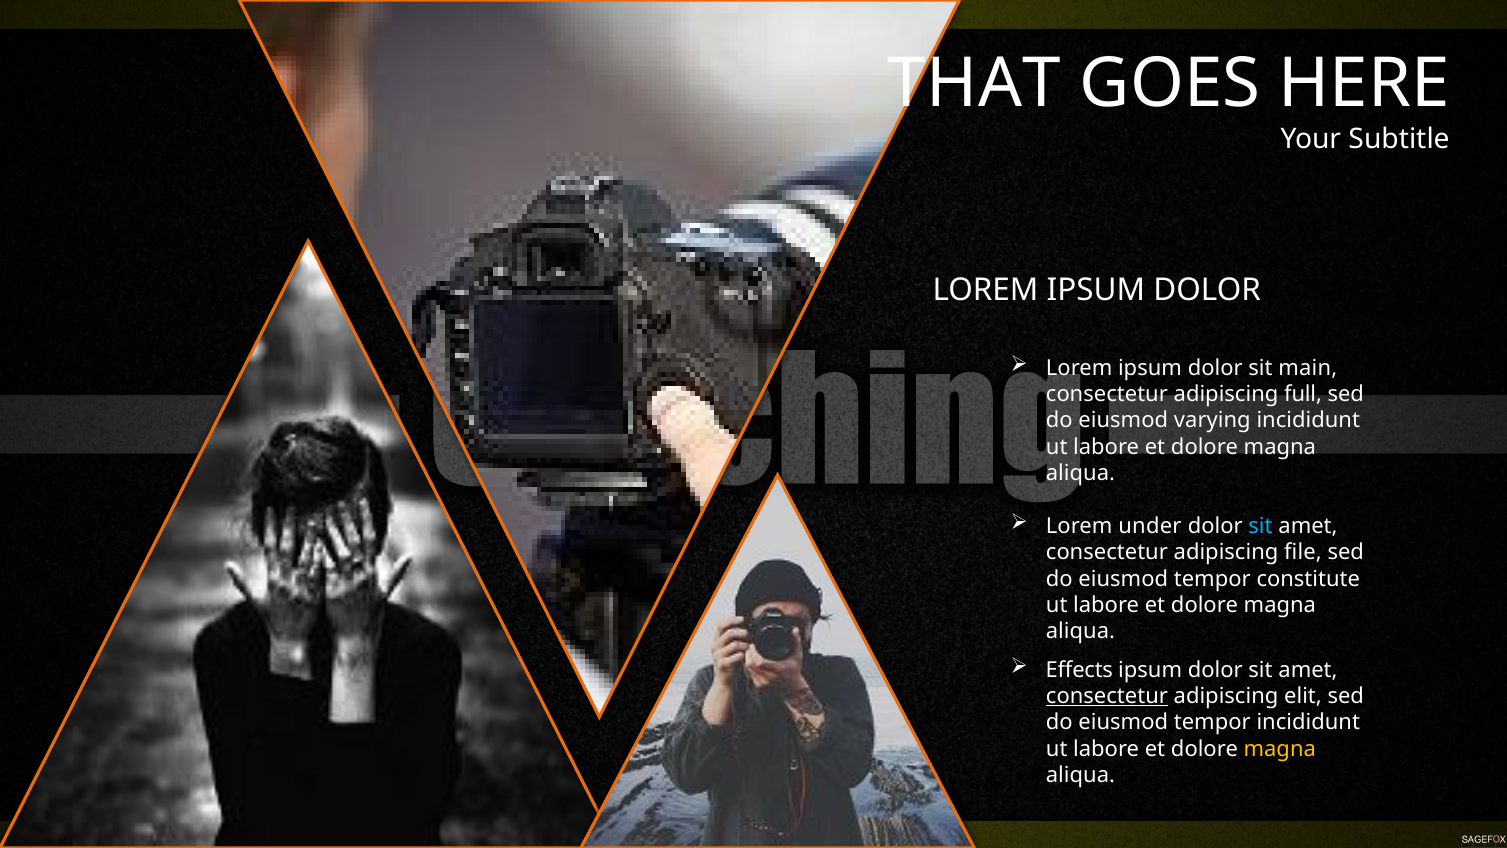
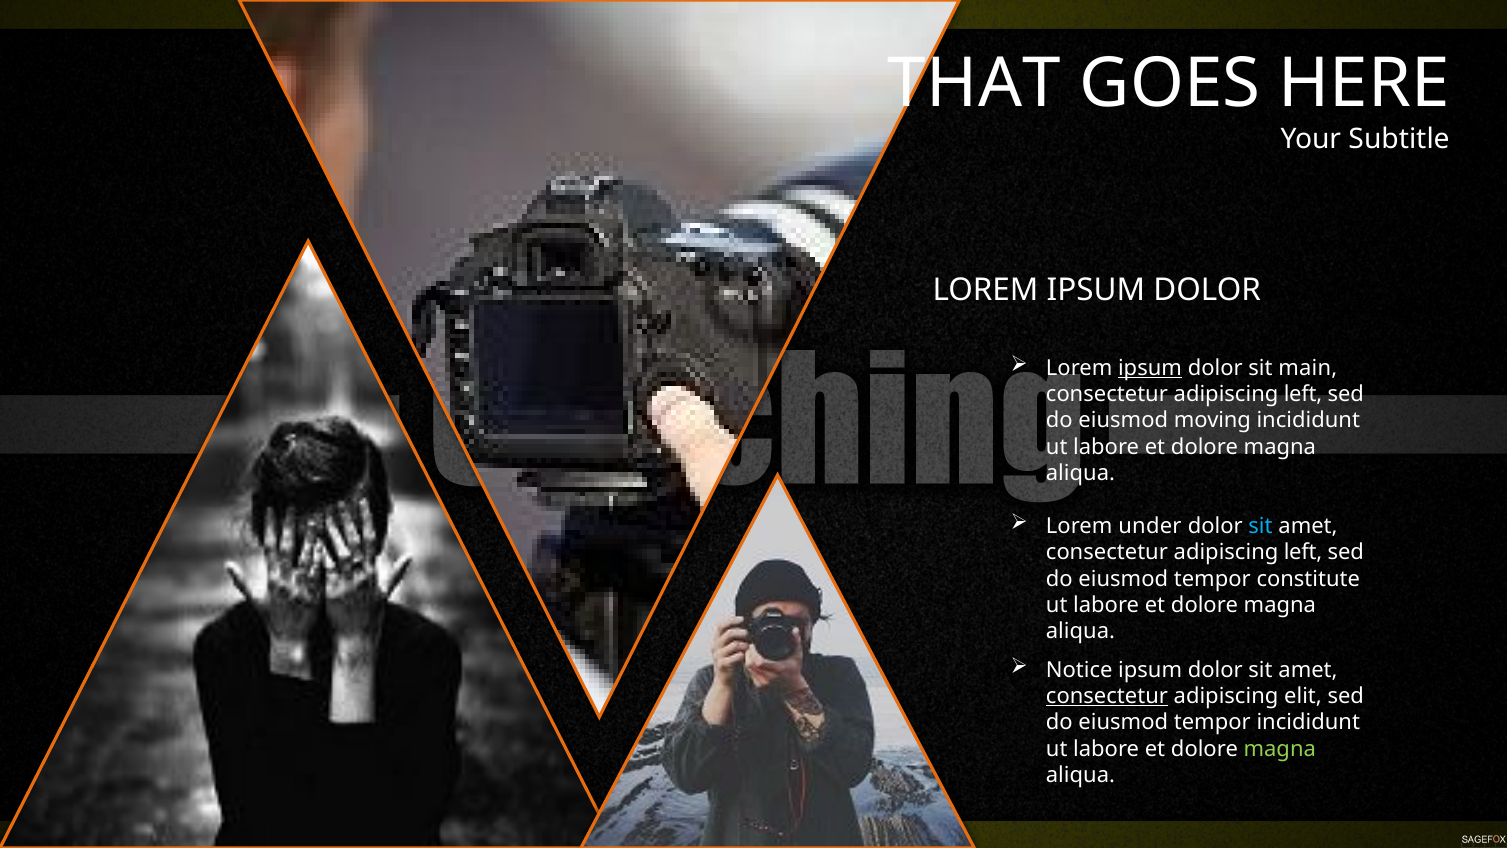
ipsum at (1150, 368) underline: none -> present
full at (1303, 394): full -> left
varying: varying -> moving
file at (1303, 552): file -> left
Effects: Effects -> Notice
magna at (1280, 749) colour: yellow -> light green
